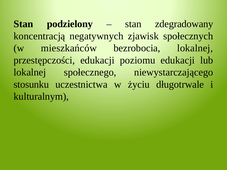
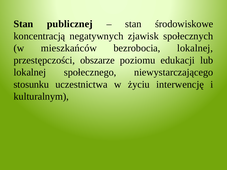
podzielony: podzielony -> publicznej
zdegradowany: zdegradowany -> środowiskowe
przestępczości edukacji: edukacji -> obszarze
długotrwale: długotrwale -> interwencję
